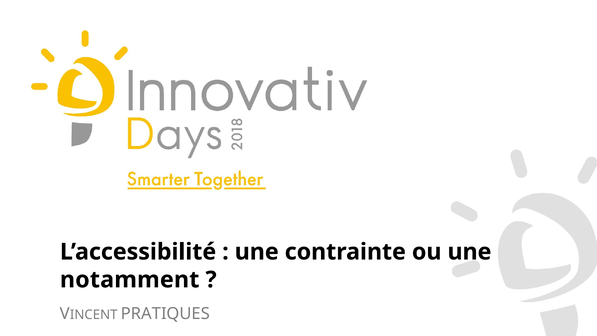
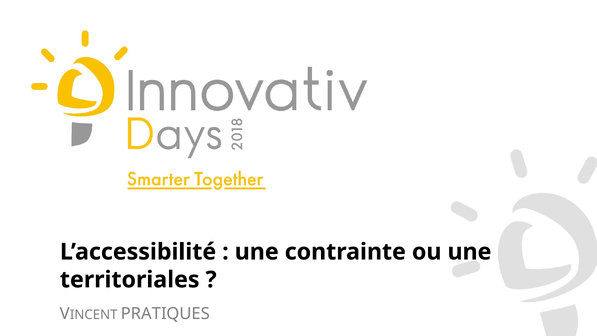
notamment: notamment -> territoriales
